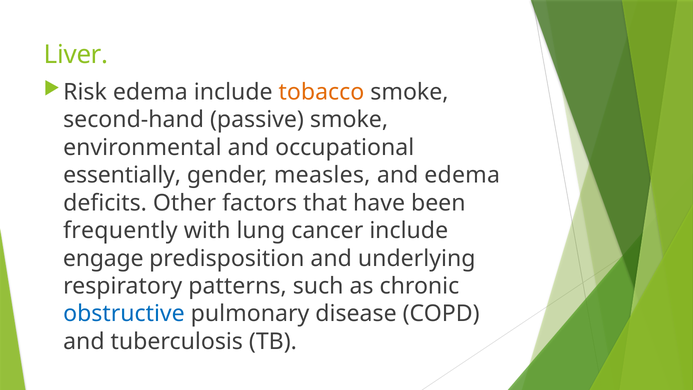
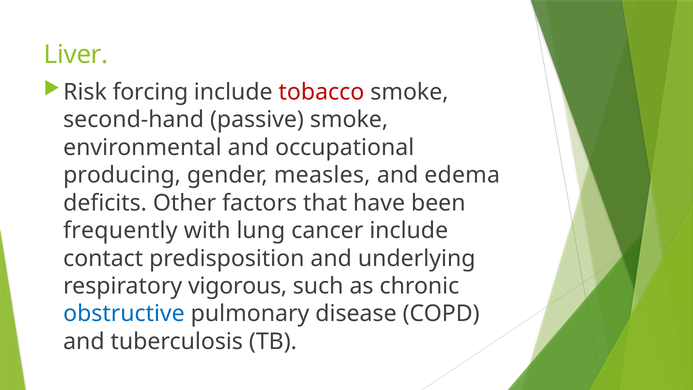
Risk edema: edema -> forcing
tobacco colour: orange -> red
essentially: essentially -> producing
engage: engage -> contact
patterns: patterns -> vigorous
